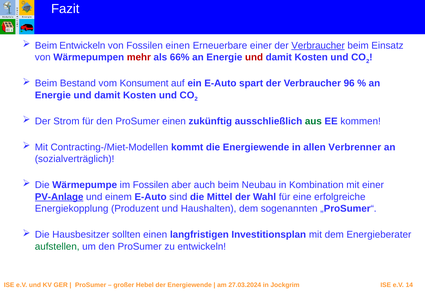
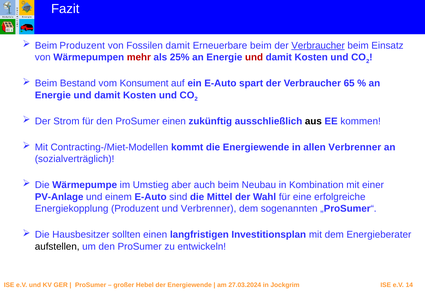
Beim Entwickeln: Entwickeln -> Produzent
Fossilen einen: einen -> damit
Erneuerbare einer: einer -> beim
66%: 66% -> 25%
96: 96 -> 65
aus colour: green -> black
im Fossilen: Fossilen -> Umstieg
PV-Anlage underline: present -> none
und Haushalten: Haushalten -> Verbrenner
aufstellen colour: green -> black
